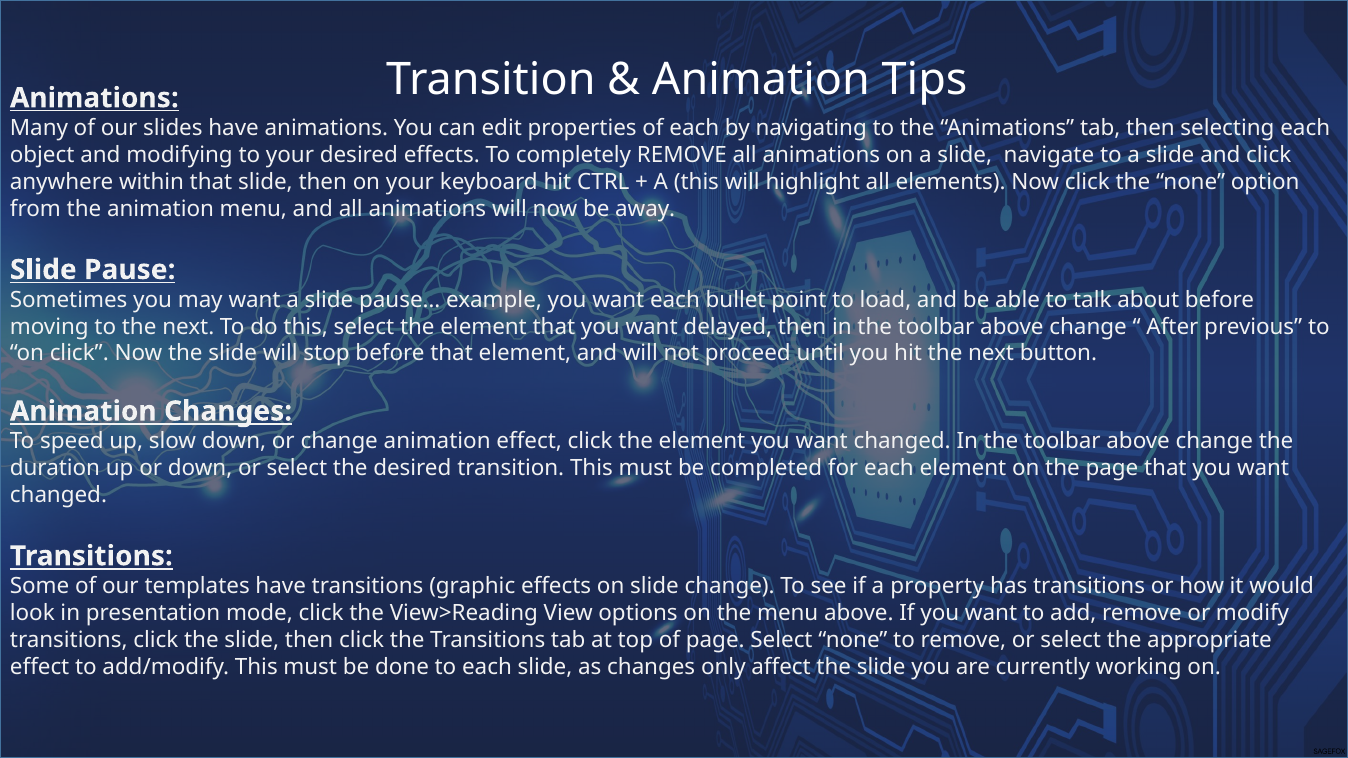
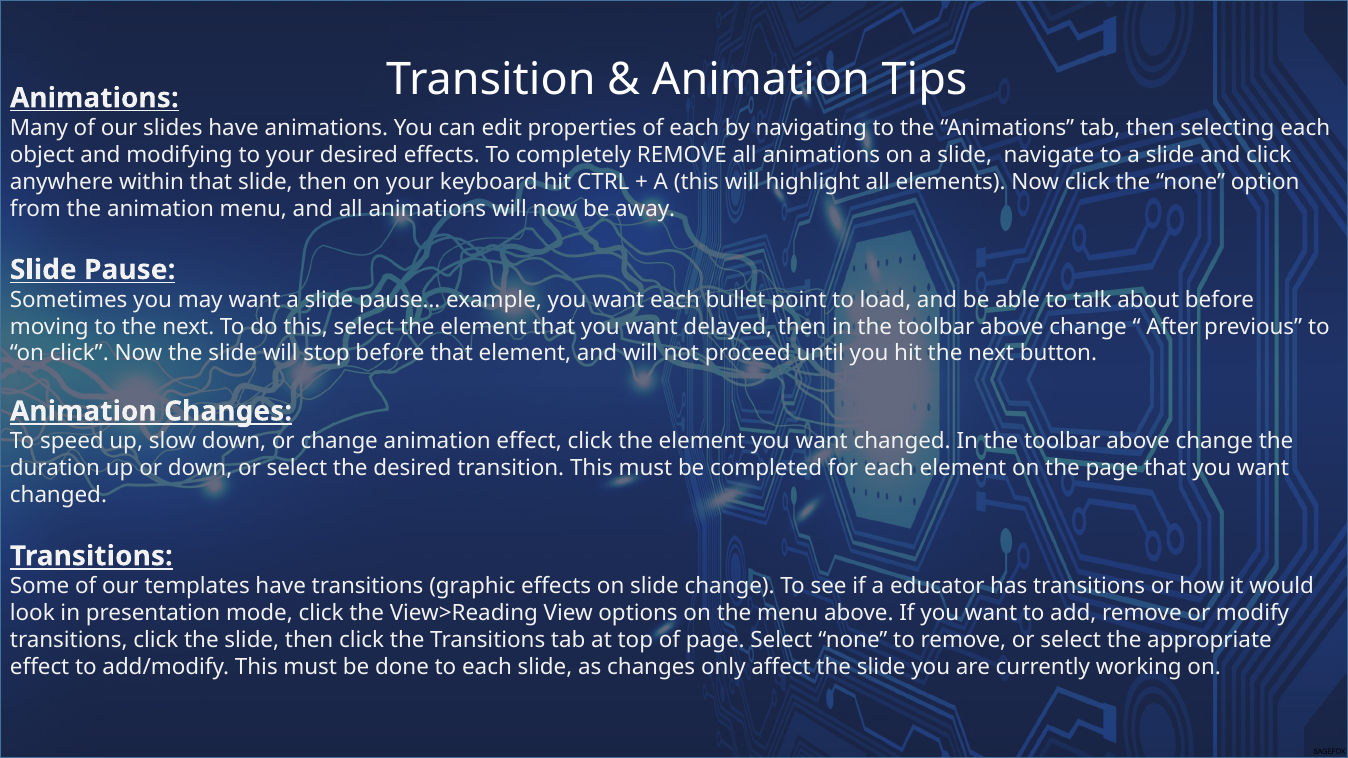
property: property -> educator
